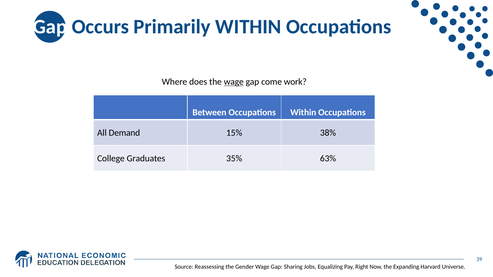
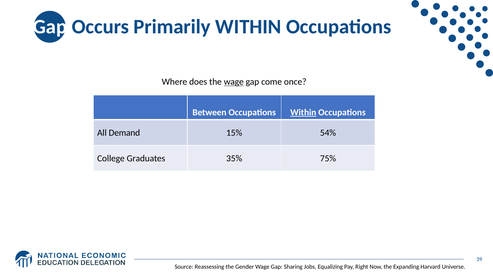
work: work -> once
Within at (303, 112) underline: none -> present
38%: 38% -> 54%
63%: 63% -> 75%
